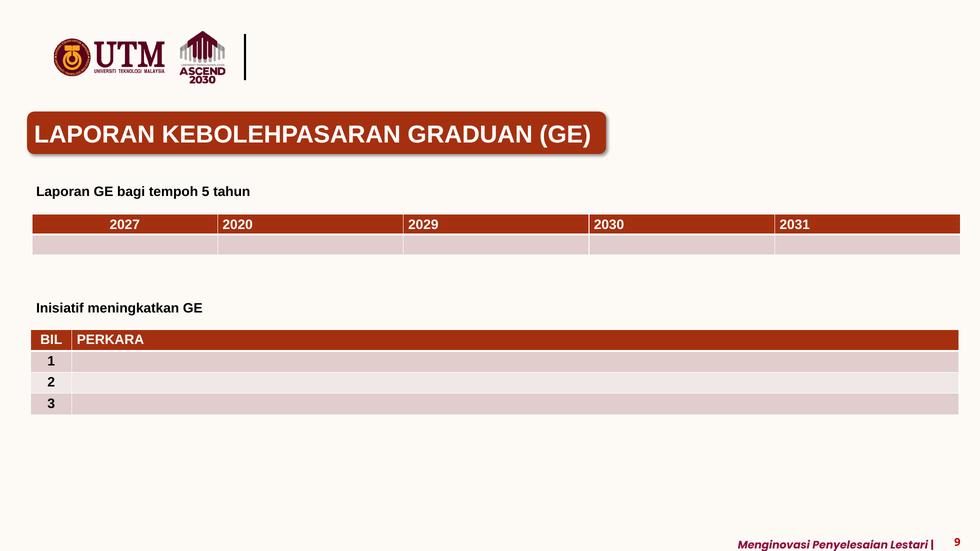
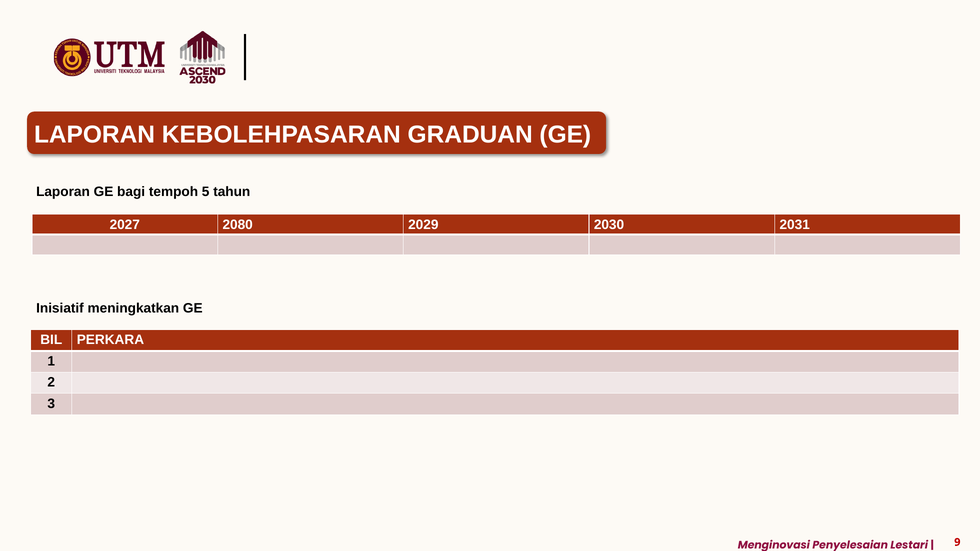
2020: 2020 -> 2080
